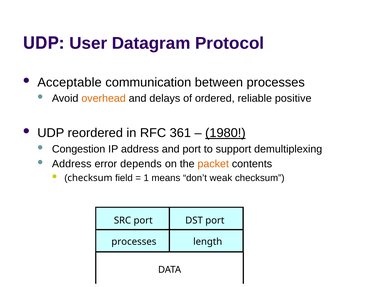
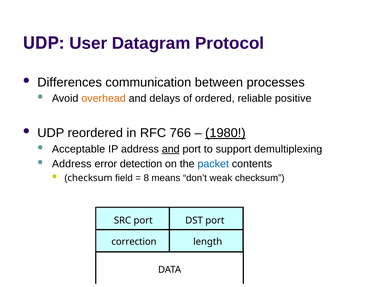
Acceptable: Acceptable -> Differences
361: 361 -> 766
Congestion: Congestion -> Acceptable
and at (171, 149) underline: none -> present
depends: depends -> detection
packet colour: orange -> blue
1: 1 -> 8
processes at (134, 242): processes -> correction
